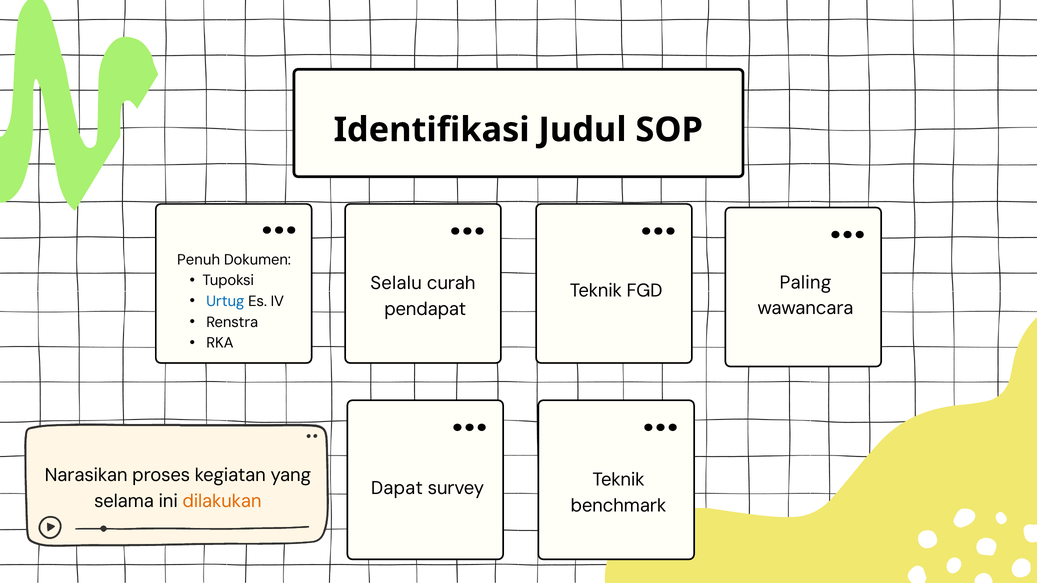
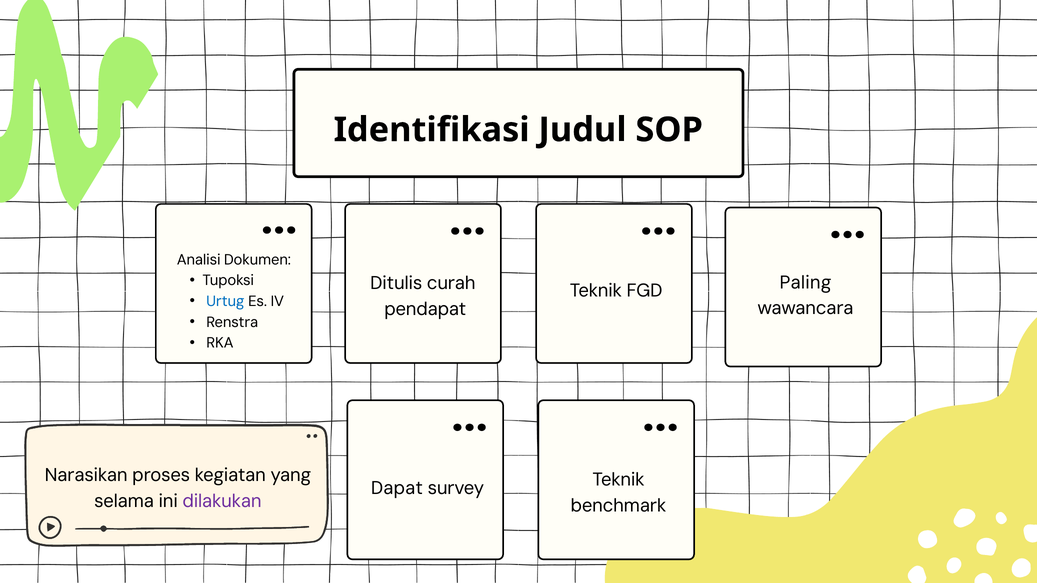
Penuh: Penuh -> Analisi
Selalu: Selalu -> Ditulis
dilakukan colour: orange -> purple
